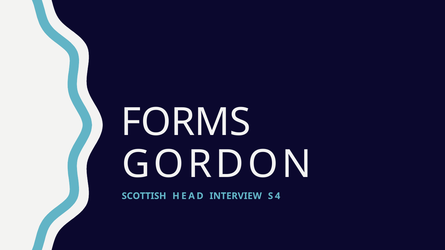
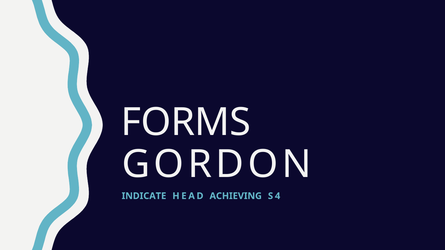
SCOTTISH: SCOTTISH -> INDICATE
INTERVIEW: INTERVIEW -> ACHIEVING
